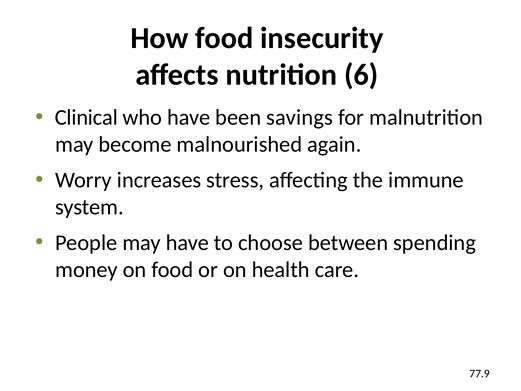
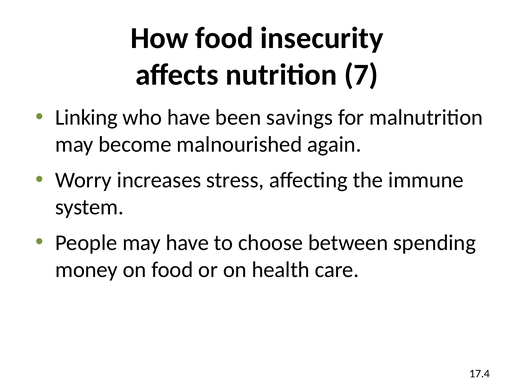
6: 6 -> 7
Clinical: Clinical -> Linking
77.9: 77.9 -> 17.4
